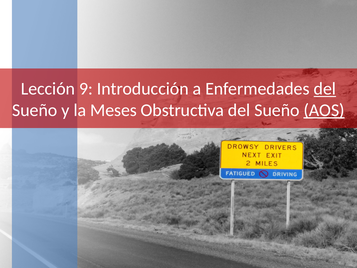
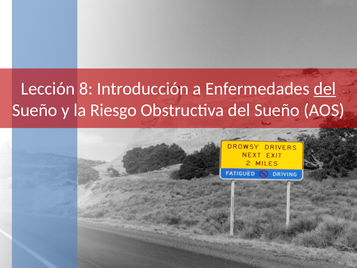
9: 9 -> 8
Meses: Meses -> Riesgo
AOS underline: present -> none
